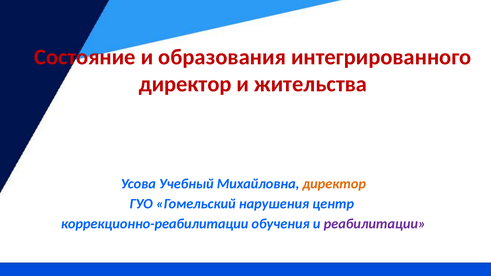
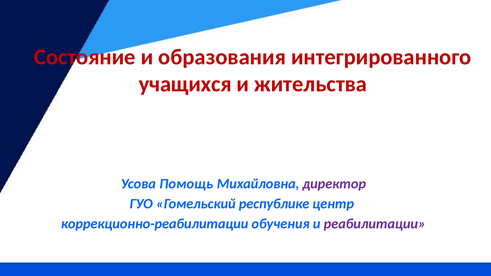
директор at (185, 84): директор -> учащихся
Учебный: Учебный -> Помощь
директор at (334, 184) colour: orange -> purple
нарушения: нарушения -> республике
